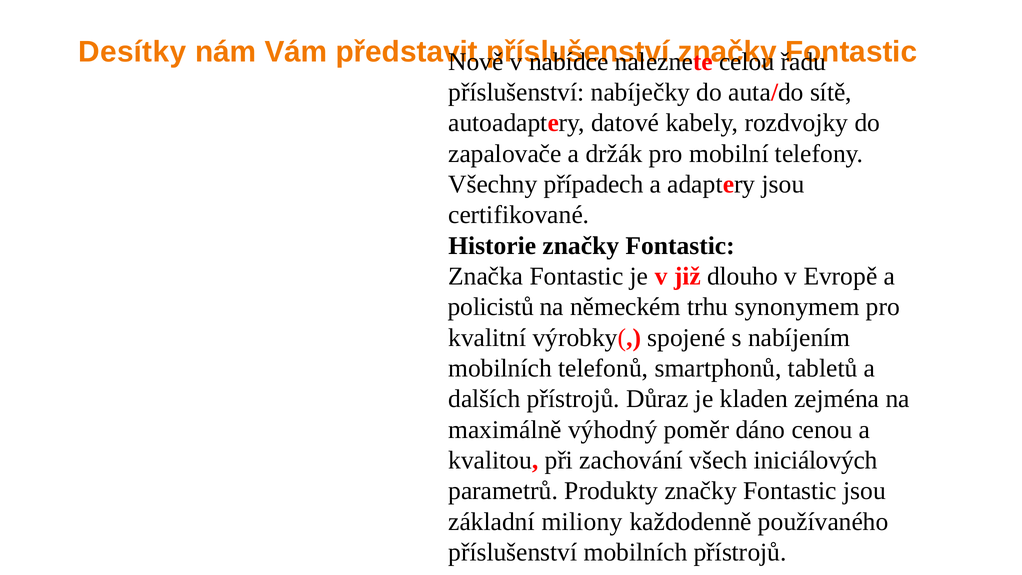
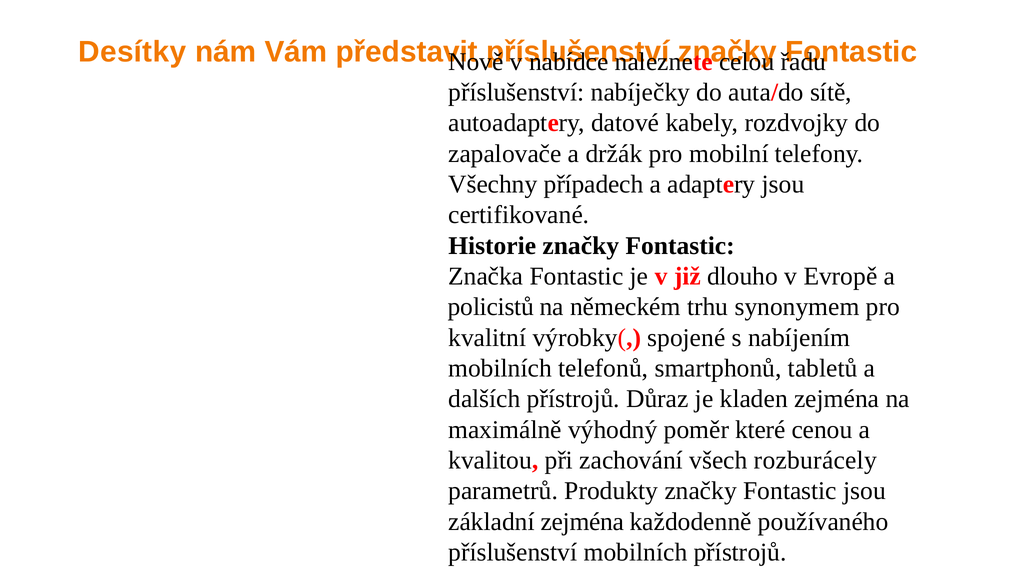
dáno: dáno -> které
iniciálových: iniciálových -> rozburácely
základní miliony: miliony -> zejména
